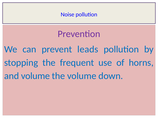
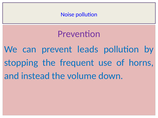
and volume: volume -> instead
